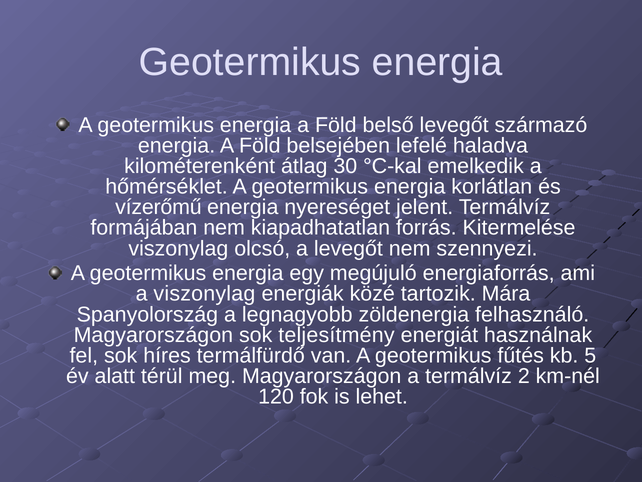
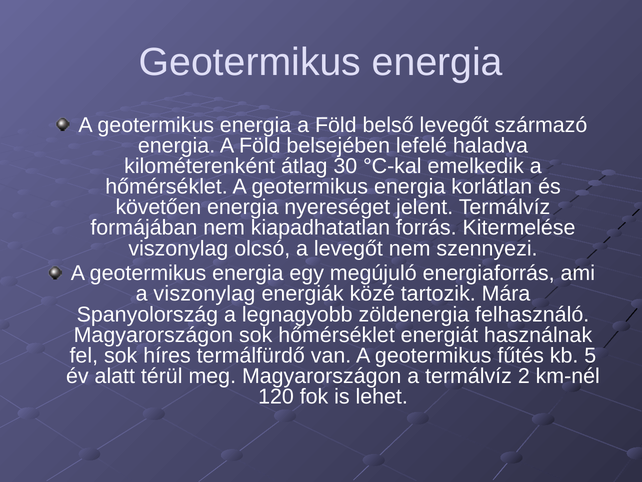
vízerőmű: vízerőmű -> követően
sok teljesítmény: teljesítmény -> hőmérséklet
